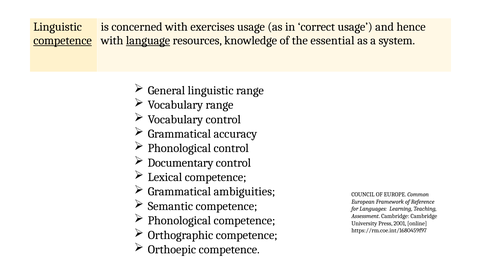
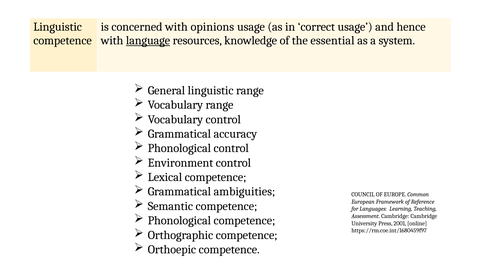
exercises: exercises -> opinions
competence at (63, 41) underline: present -> none
Documentary: Documentary -> Environment
